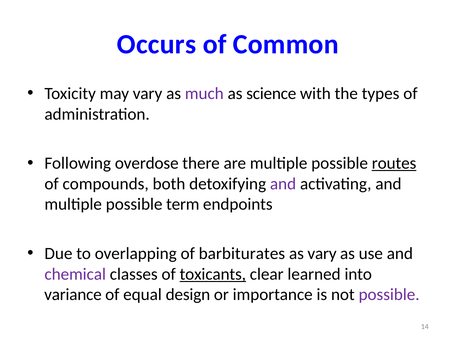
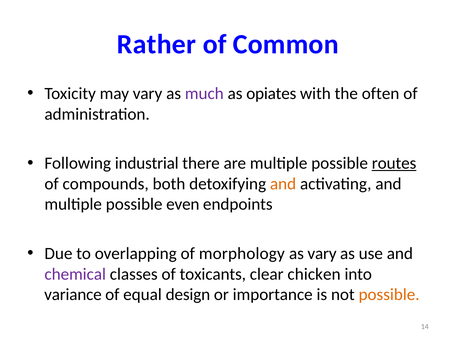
Occurs: Occurs -> Rather
science: science -> opiates
types: types -> often
overdose: overdose -> industrial
and at (283, 184) colour: purple -> orange
term: term -> even
barbiturates: barbiturates -> morphology
toxicants underline: present -> none
learned: learned -> chicken
possible at (389, 295) colour: purple -> orange
